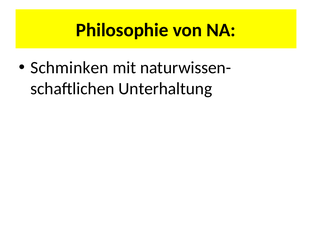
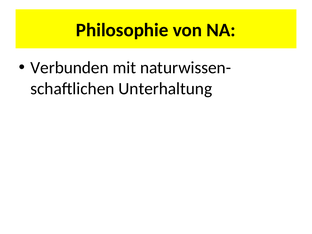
Schminken: Schminken -> Verbunden
